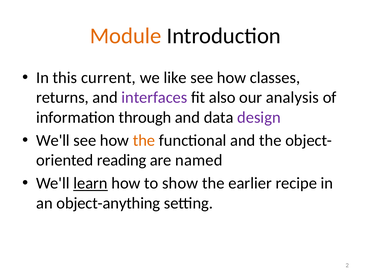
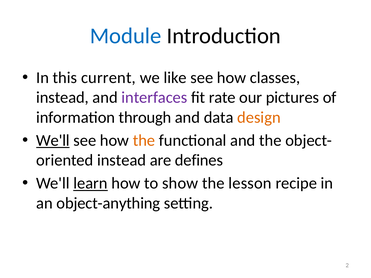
Module colour: orange -> blue
returns at (62, 98): returns -> instead
also: also -> rate
analysis: analysis -> pictures
design colour: purple -> orange
We'll at (53, 141) underline: none -> present
reading at (122, 160): reading -> instead
named: named -> defines
earlier: earlier -> lesson
